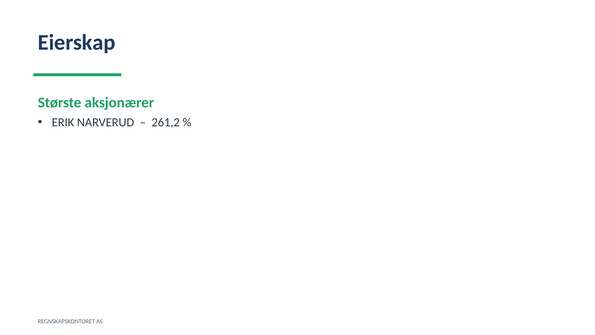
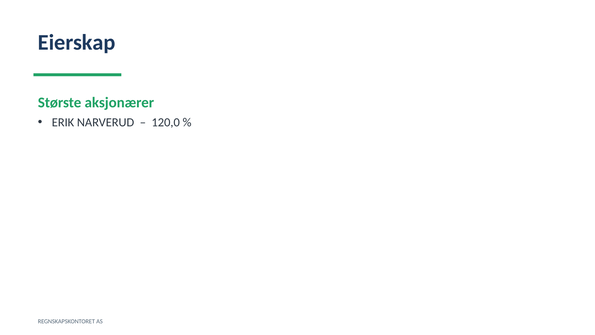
261,2: 261,2 -> 120,0
